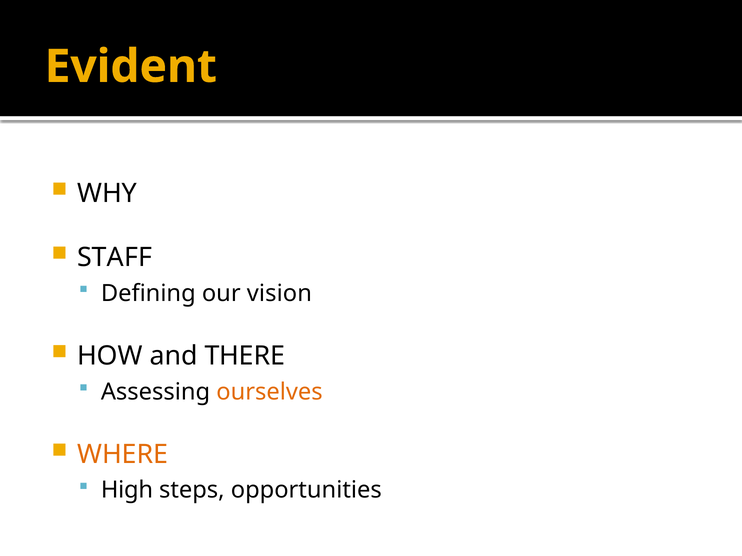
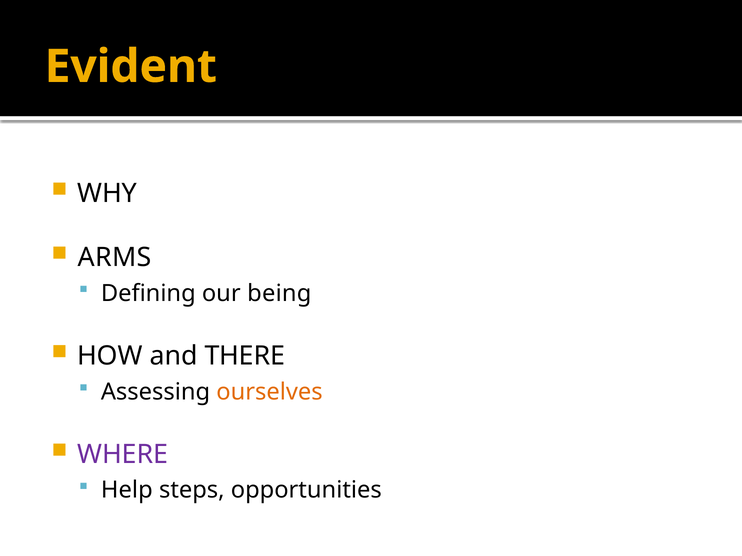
STAFF: STAFF -> ARMS
vision: vision -> being
WHERE colour: orange -> purple
High: High -> Help
